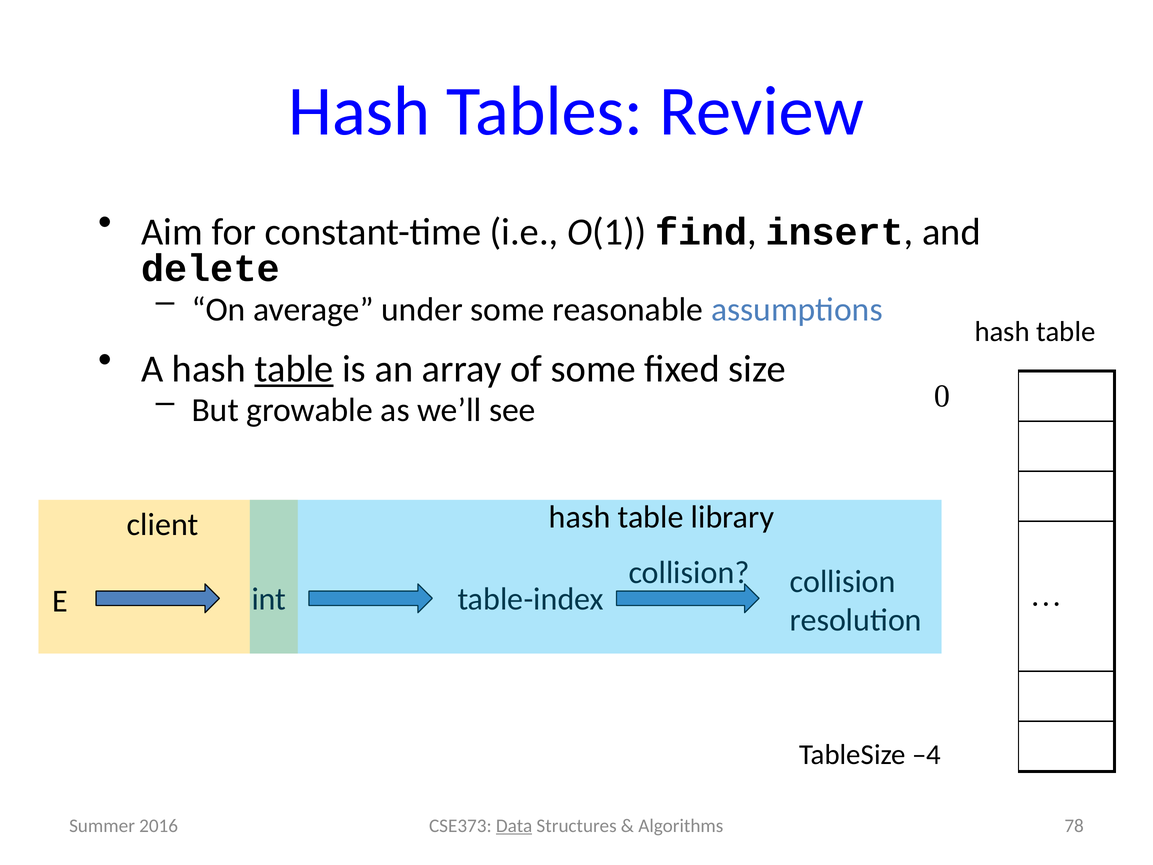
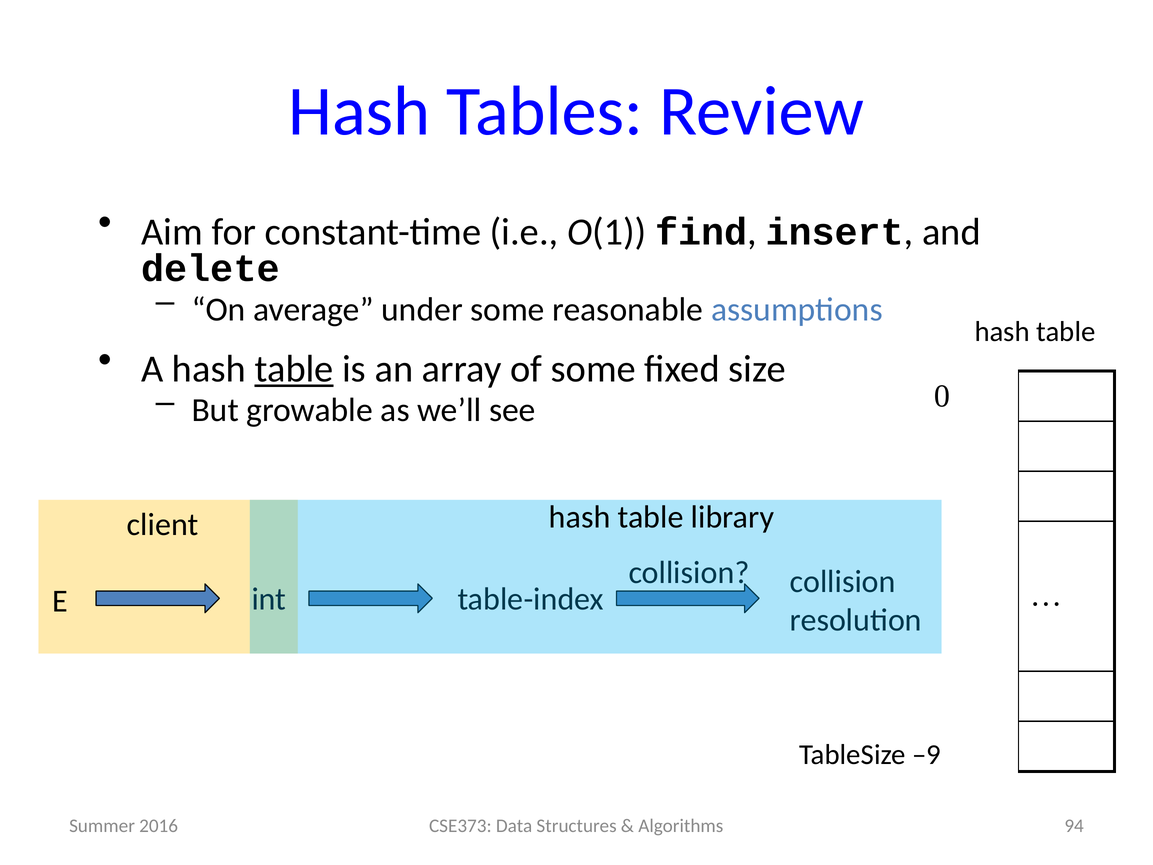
–4: –4 -> –9
Data underline: present -> none
78: 78 -> 94
